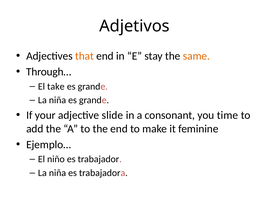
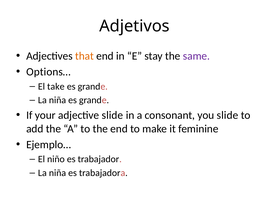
same colour: orange -> purple
Through…: Through… -> Options…
you time: time -> slide
